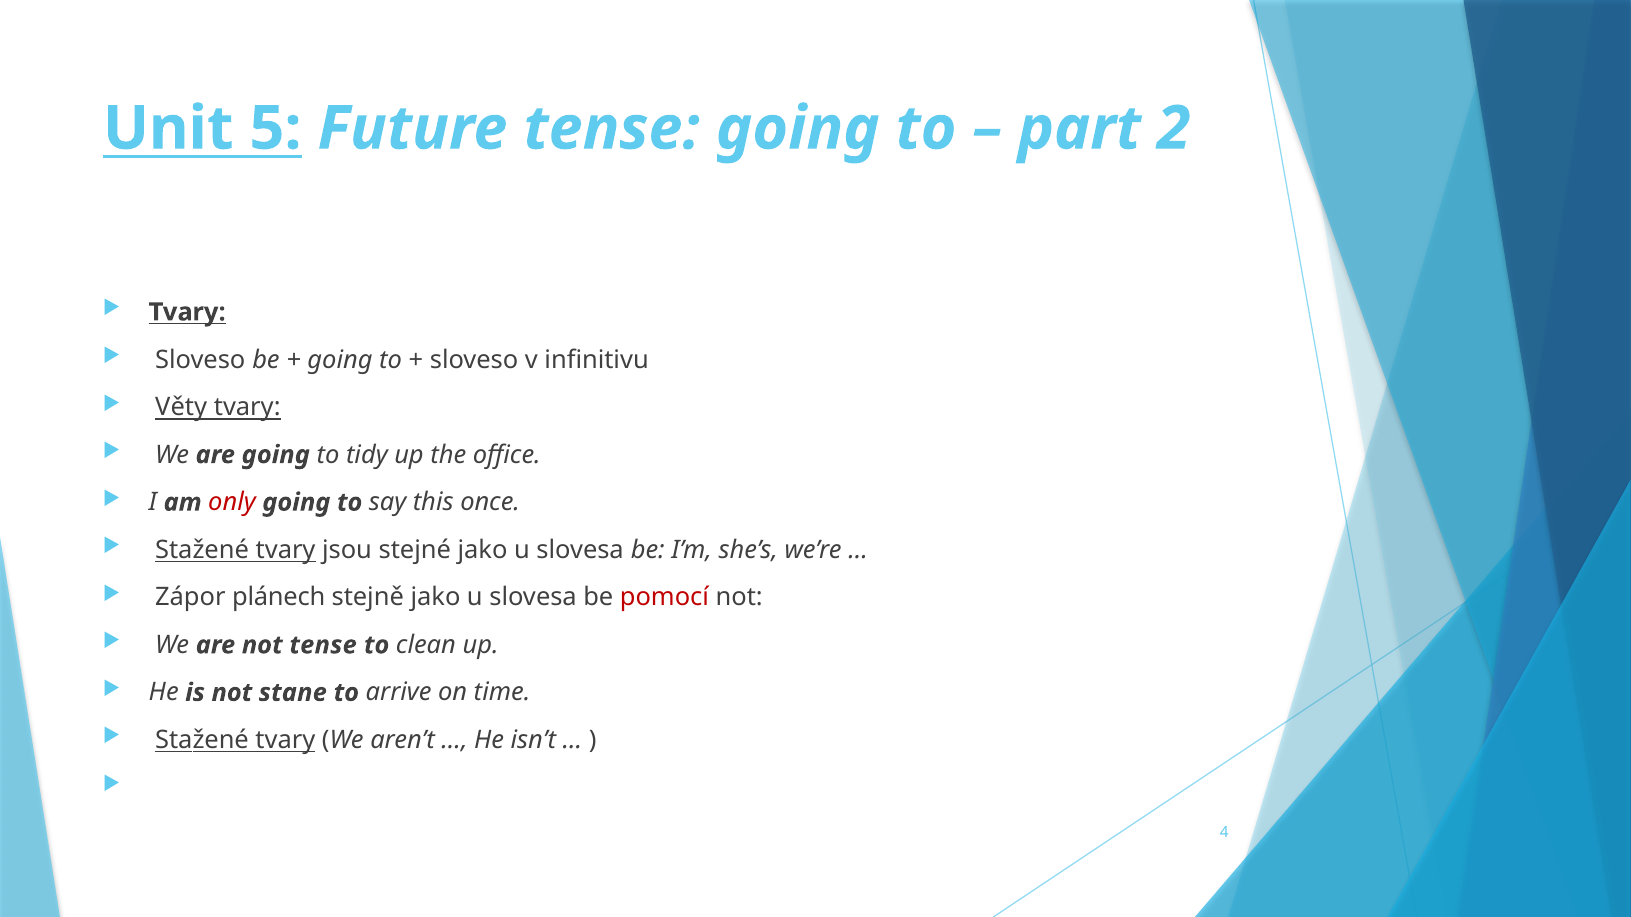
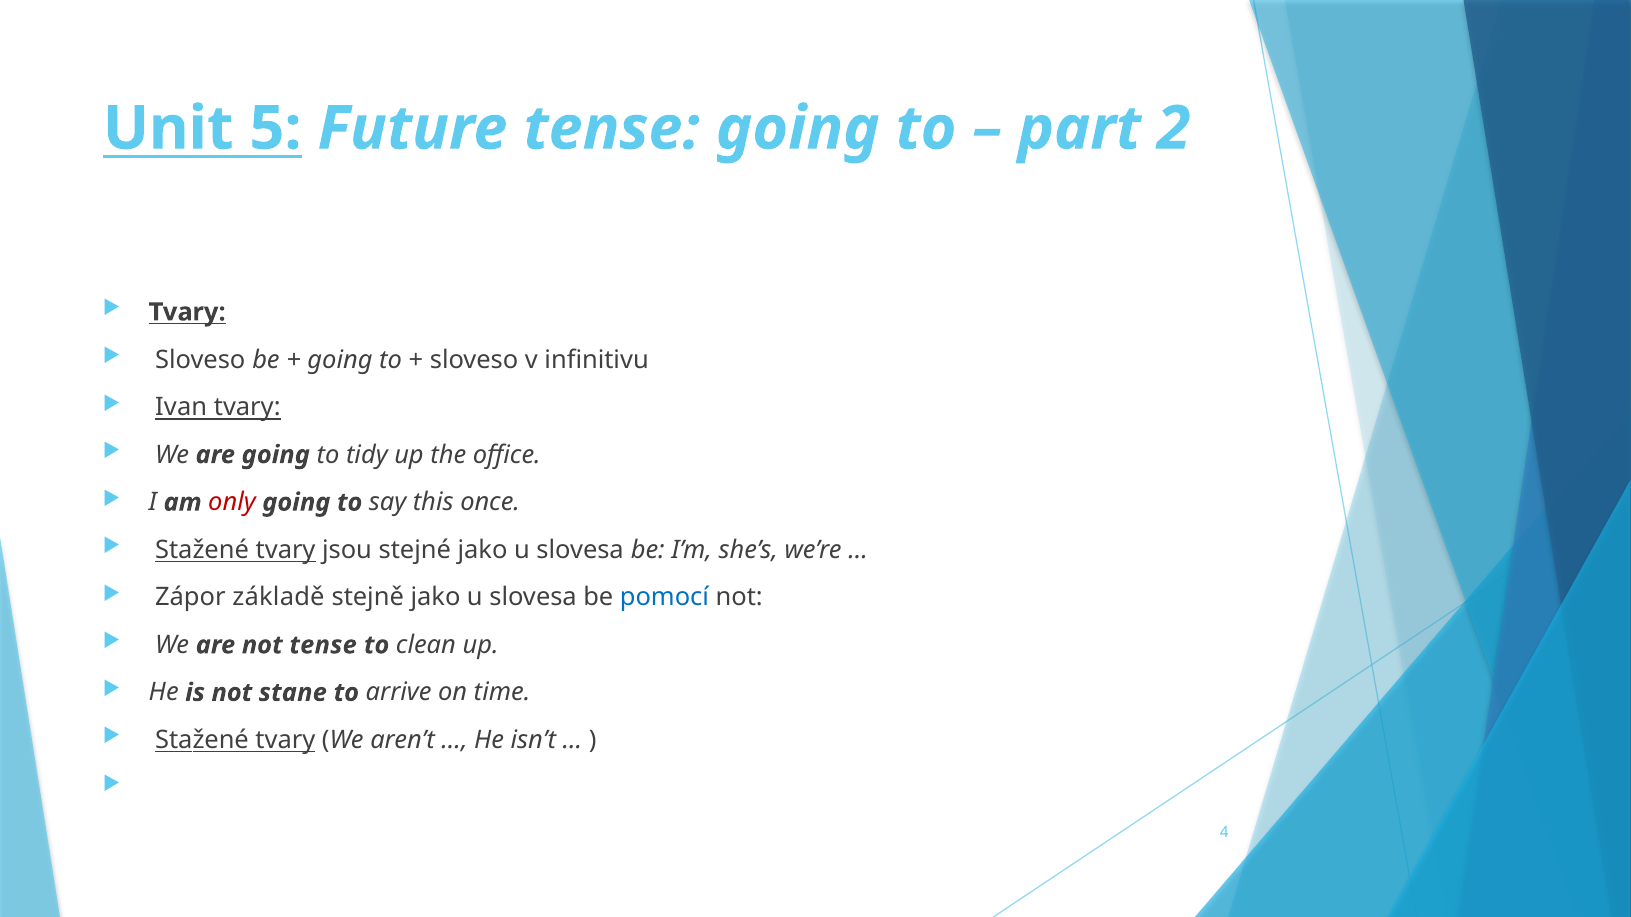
Věty: Věty -> Ivan
plánech: plánech -> základě
pomocí colour: red -> blue
